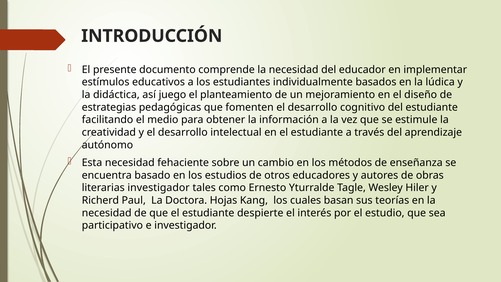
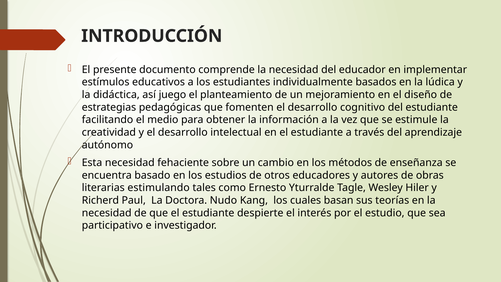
literarias investigador: investigador -> estimulando
Hojas: Hojas -> Nudo
